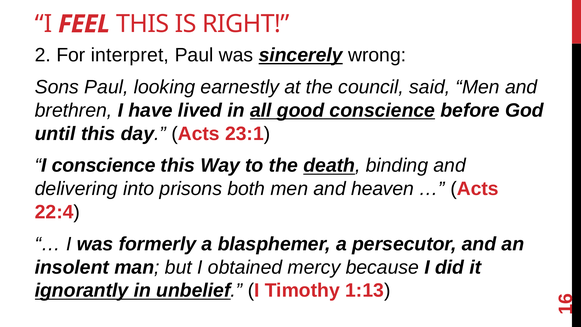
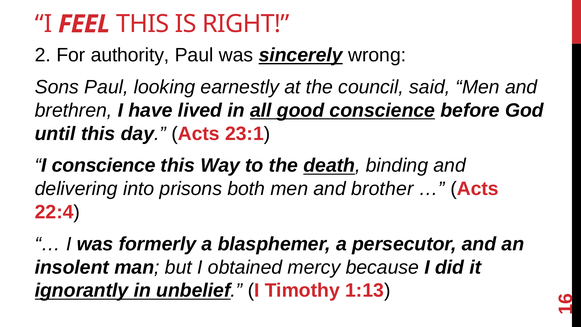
interpret: interpret -> authority
heaven: heaven -> brother
